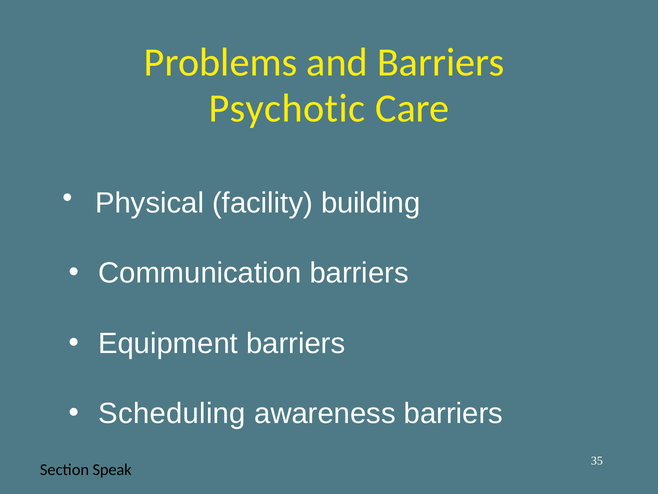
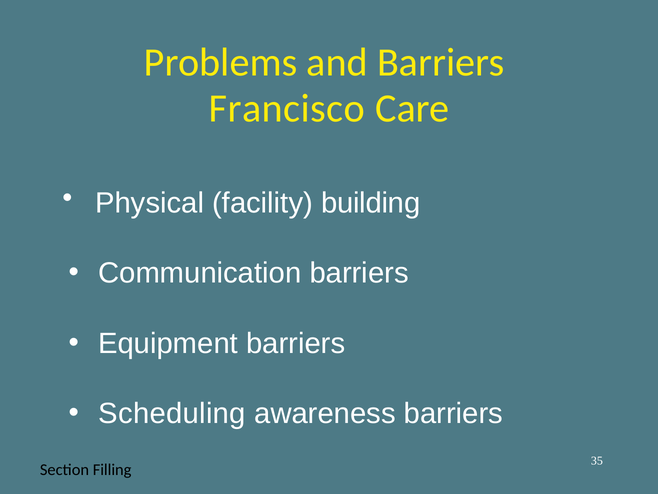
Psychotic: Psychotic -> Francisco
Speak: Speak -> Filling
